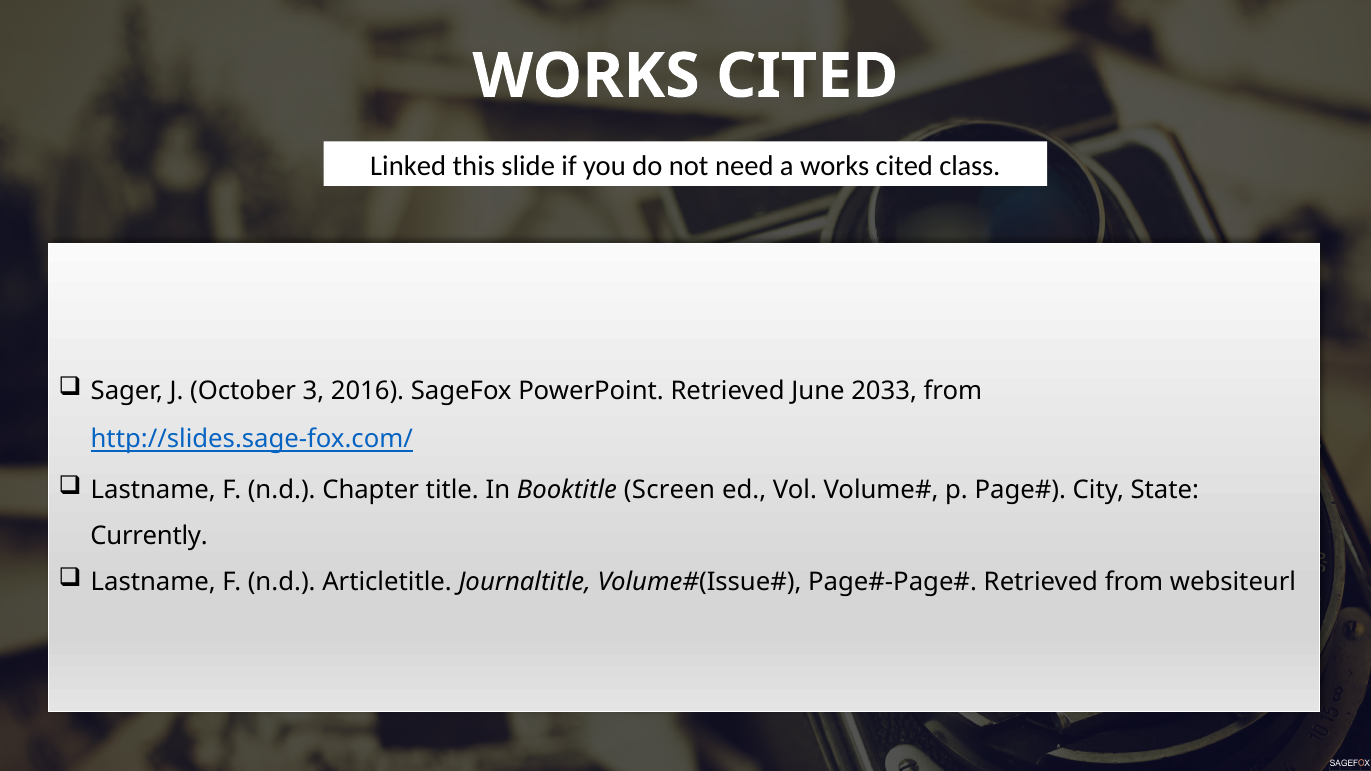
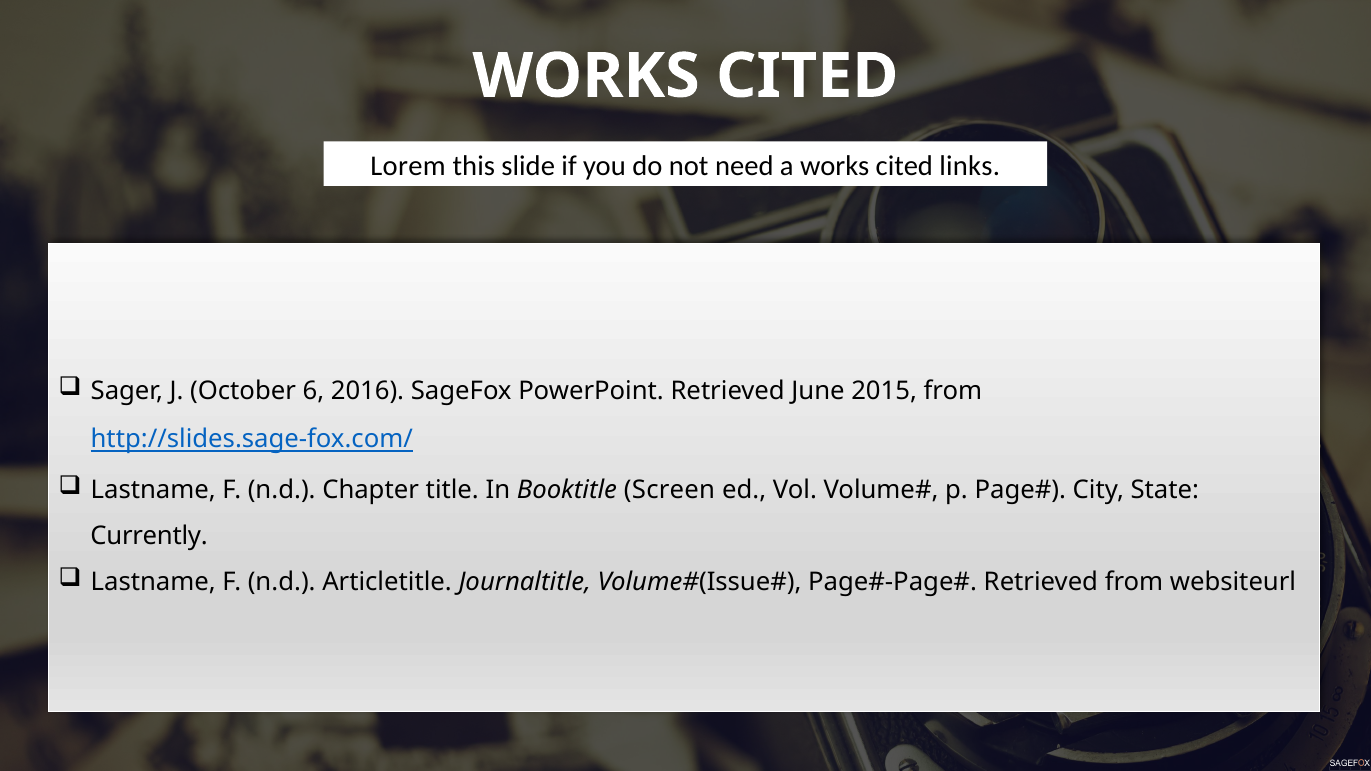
Linked: Linked -> Lorem
class: class -> links
3: 3 -> 6
2033: 2033 -> 2015
